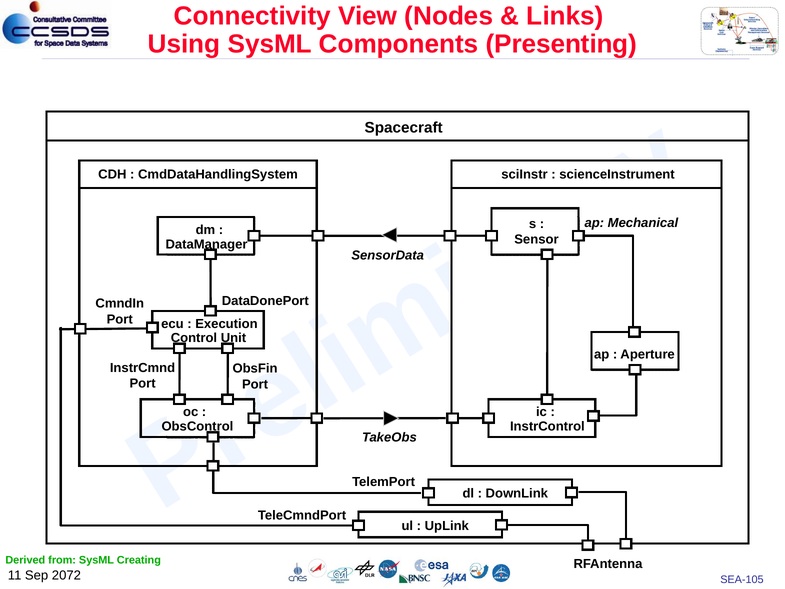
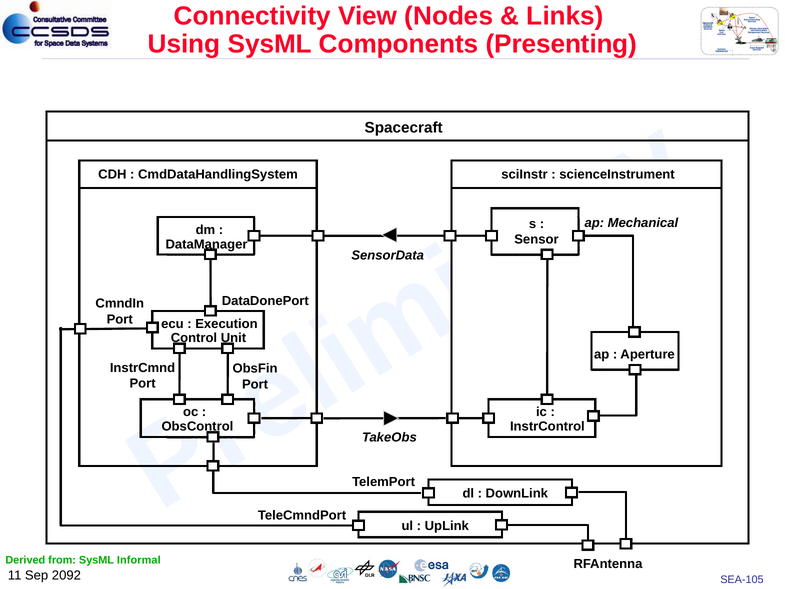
Creating: Creating -> Informal
2072: 2072 -> 2092
